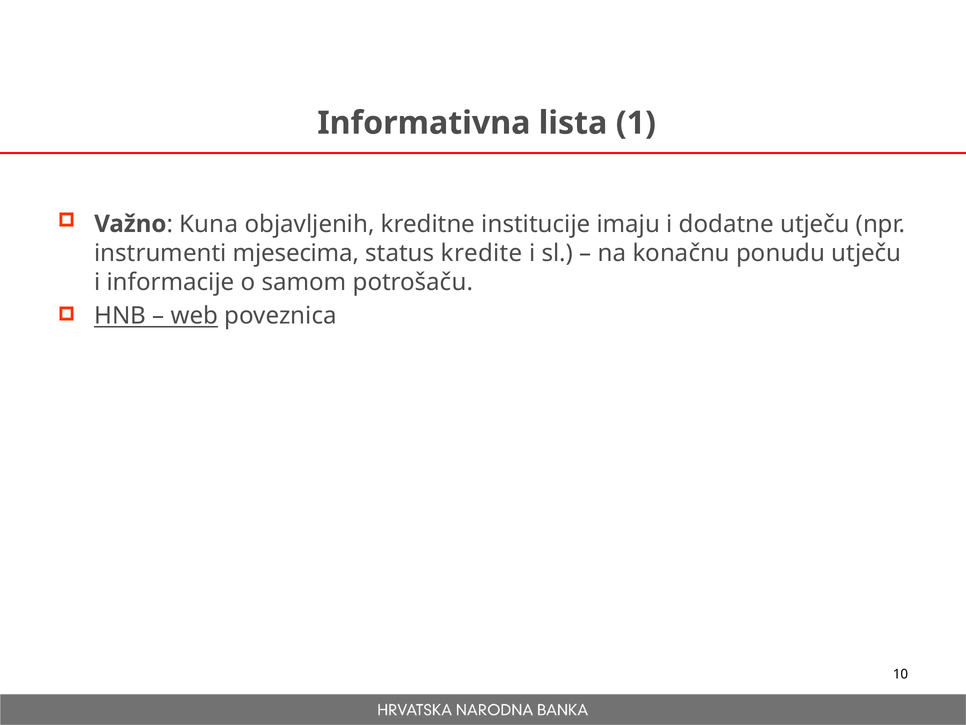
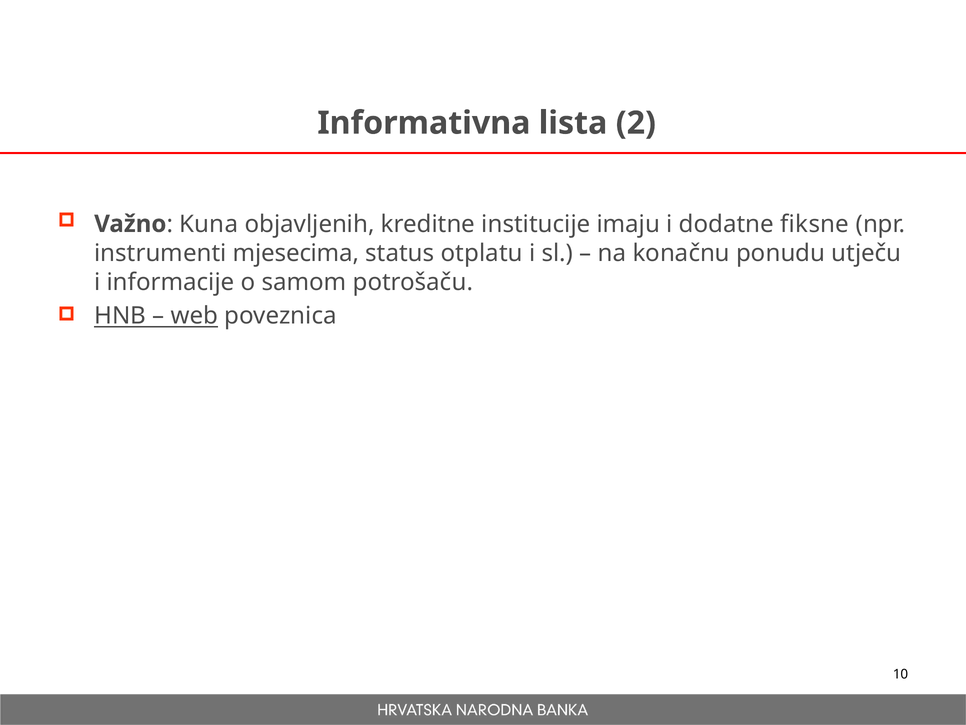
1: 1 -> 2
dodatne utječu: utječu -> fiksne
kredite: kredite -> otplatu
